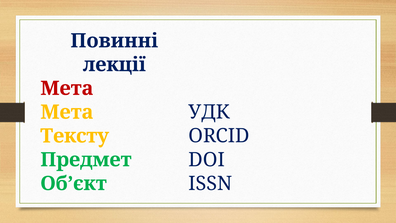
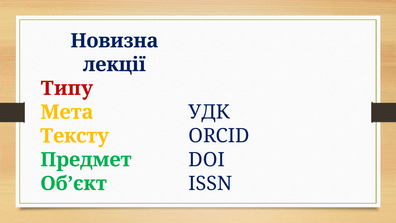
Повинні: Повинні -> Новизна
Мета at (67, 88): Мета -> Типу
